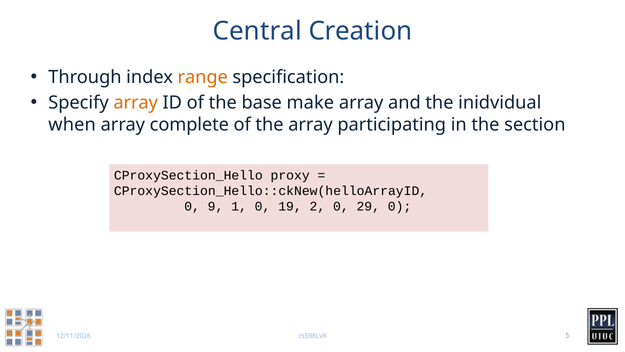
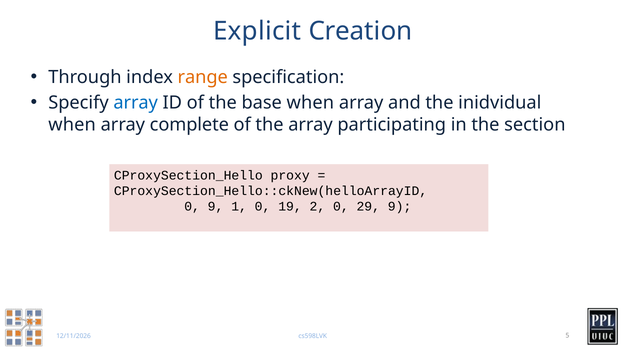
Central: Central -> Explicit
array at (136, 103) colour: orange -> blue
base make: make -> when
29 0: 0 -> 9
